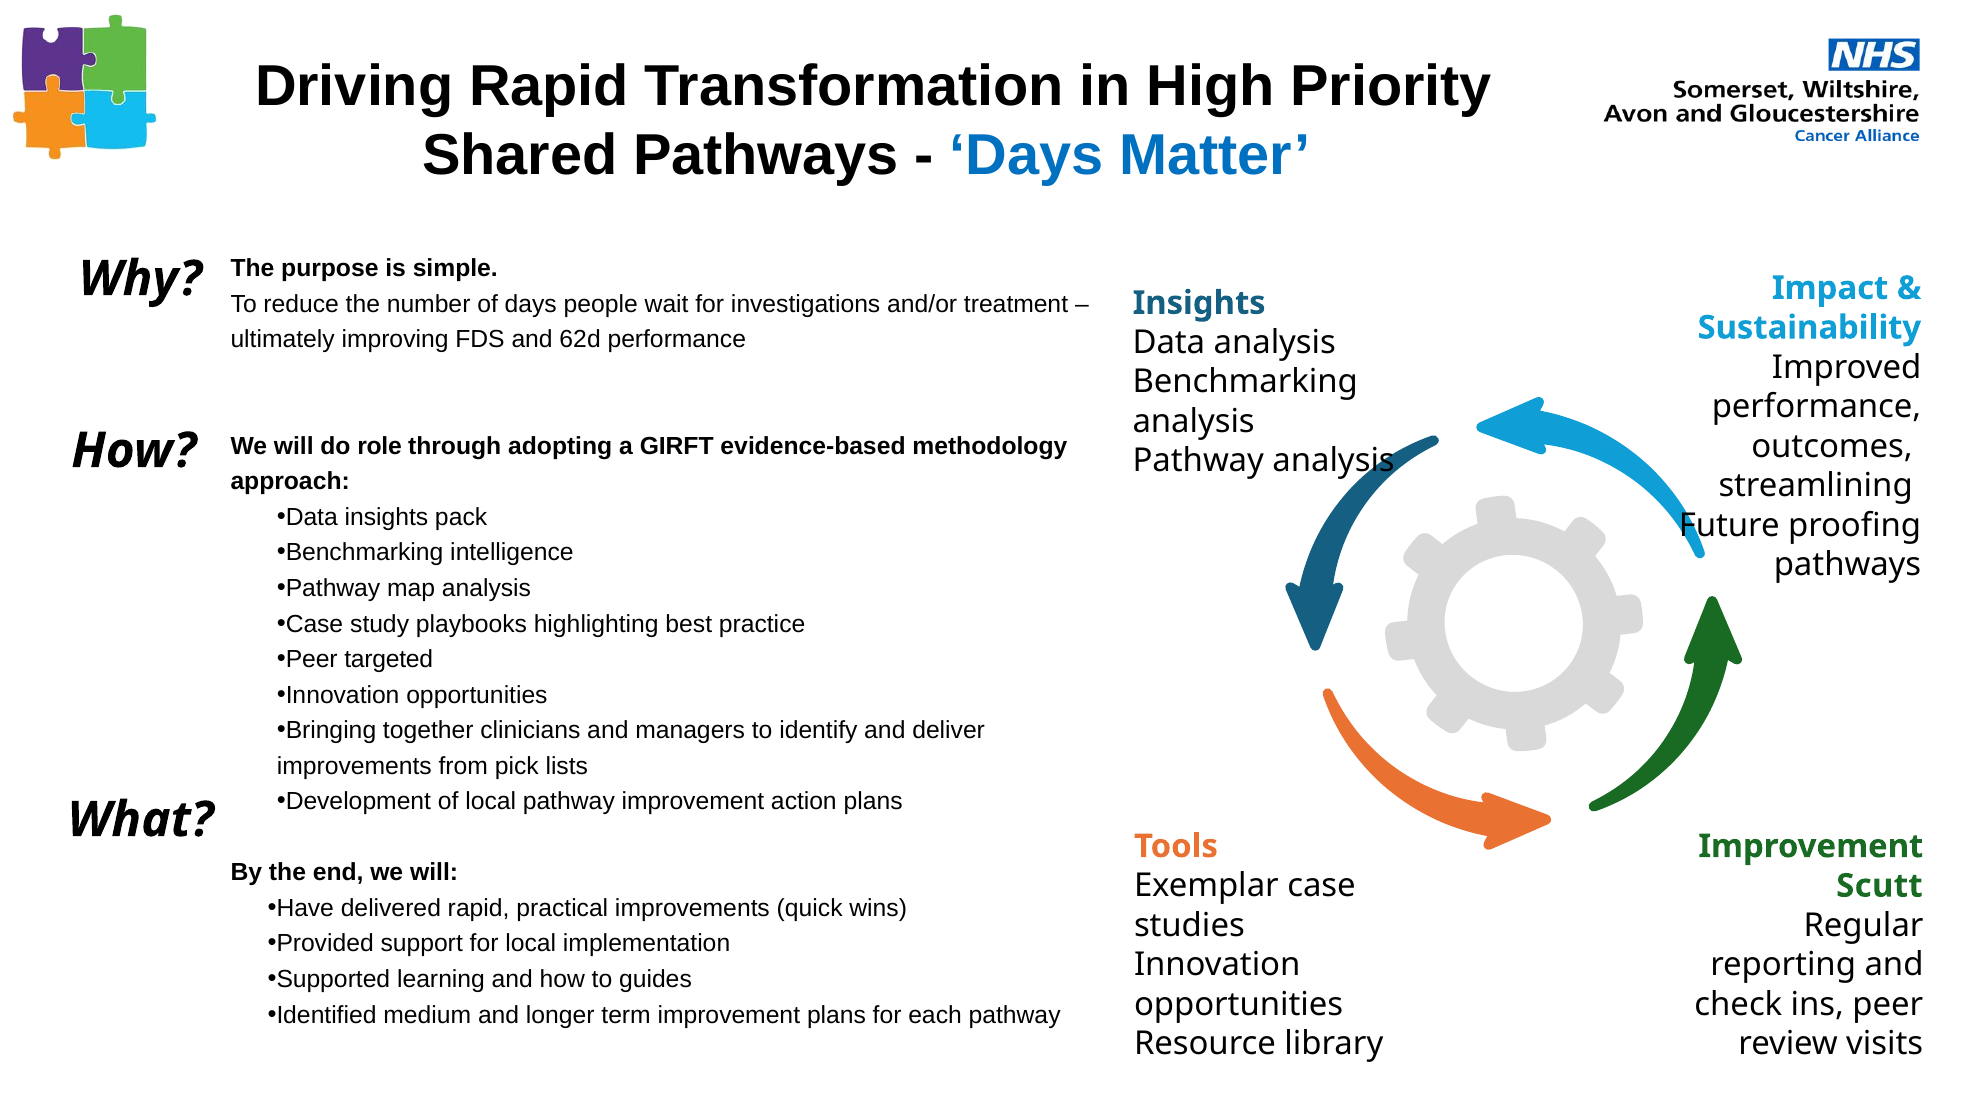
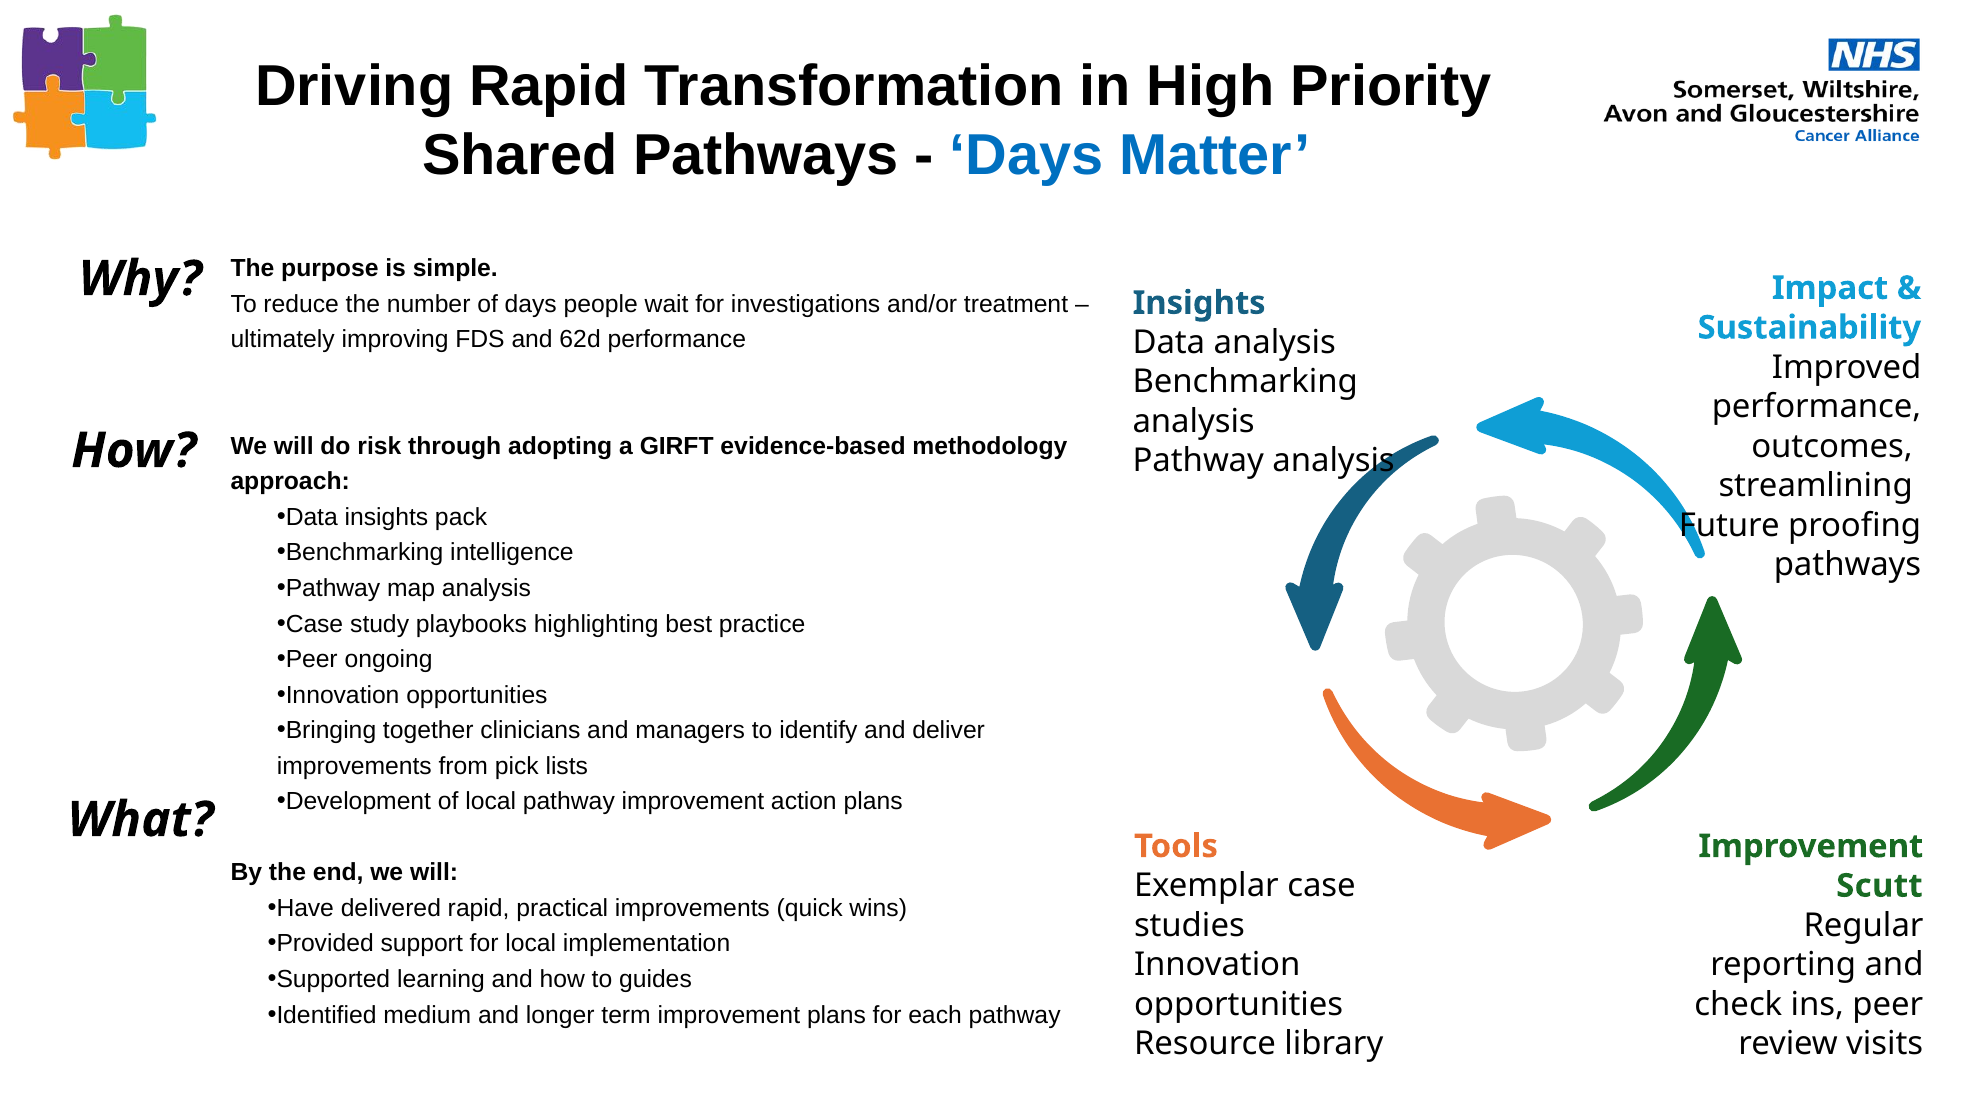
role: role -> risk
targeted: targeted -> ongoing
